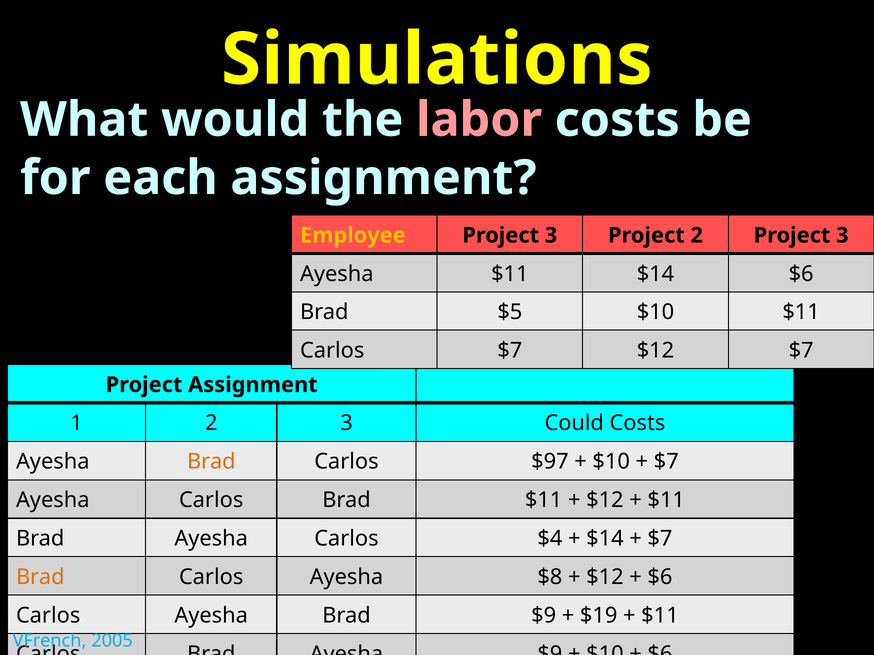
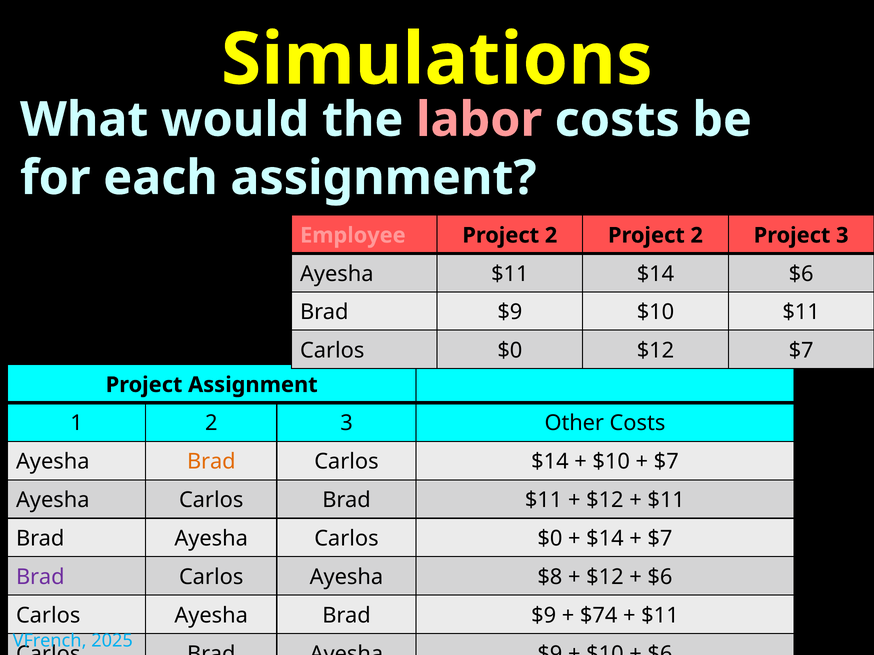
Employee colour: yellow -> pink
3 at (551, 236): 3 -> 2
$5 at (510, 312): $5 -> $9
$7 at (510, 351): $7 -> $0
Could: Could -> Other
Carlos $97: $97 -> $14
Ayesha Carlos $4: $4 -> $0
Brad at (40, 578) colour: orange -> purple
$19: $19 -> $74
2005: 2005 -> 2025
